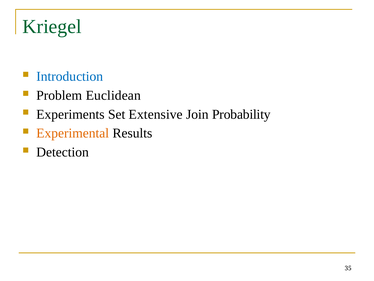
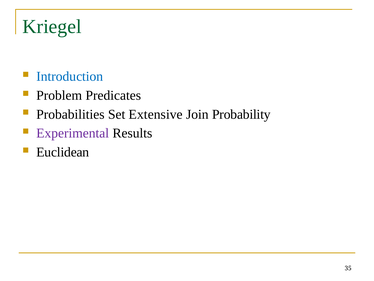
Euclidean: Euclidean -> Predicates
Experiments: Experiments -> Probabilities
Experimental colour: orange -> purple
Detection: Detection -> Euclidean
